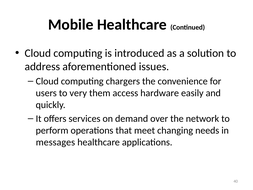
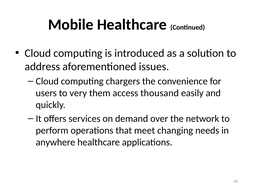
hardware: hardware -> thousand
messages: messages -> anywhere
